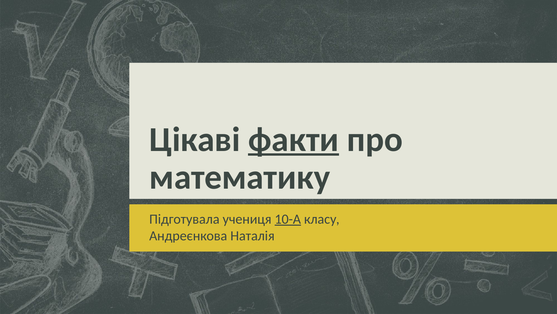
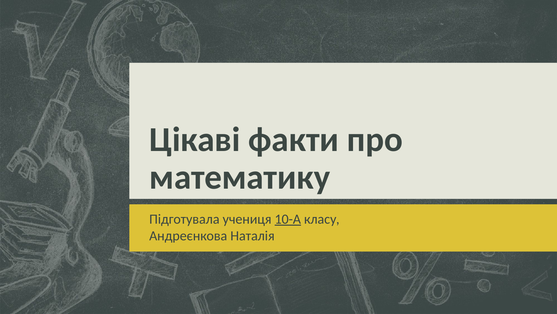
факти underline: present -> none
